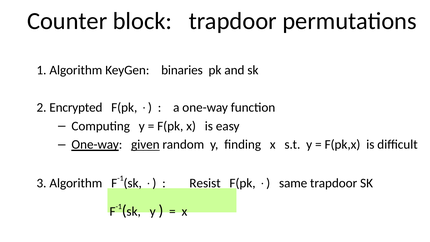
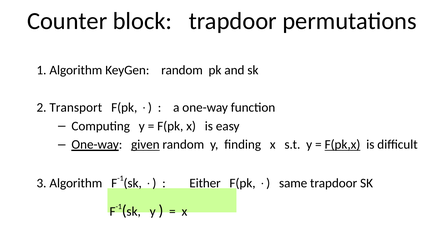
KeyGen binaries: binaries -> random
Encrypted: Encrypted -> Transport
F(pk,x underline: none -> present
Resist: Resist -> Either
